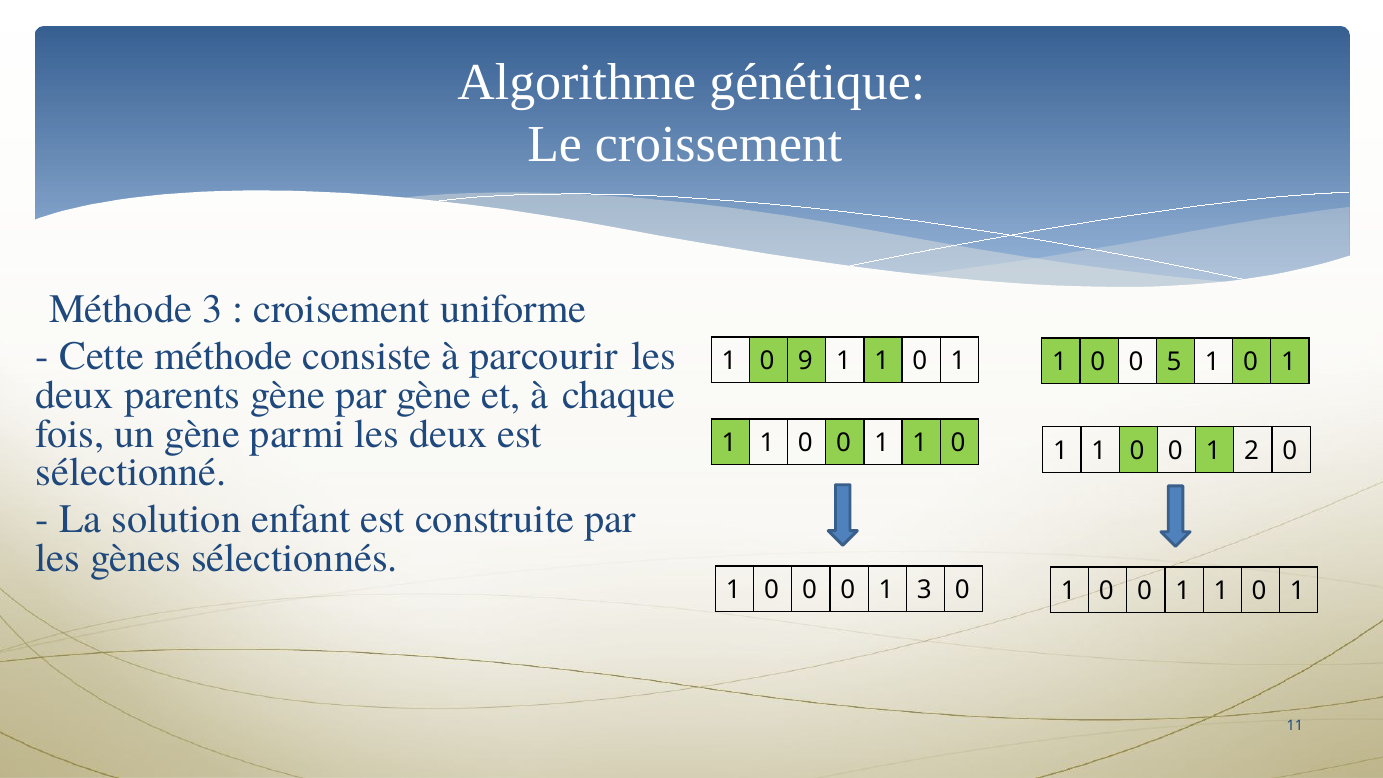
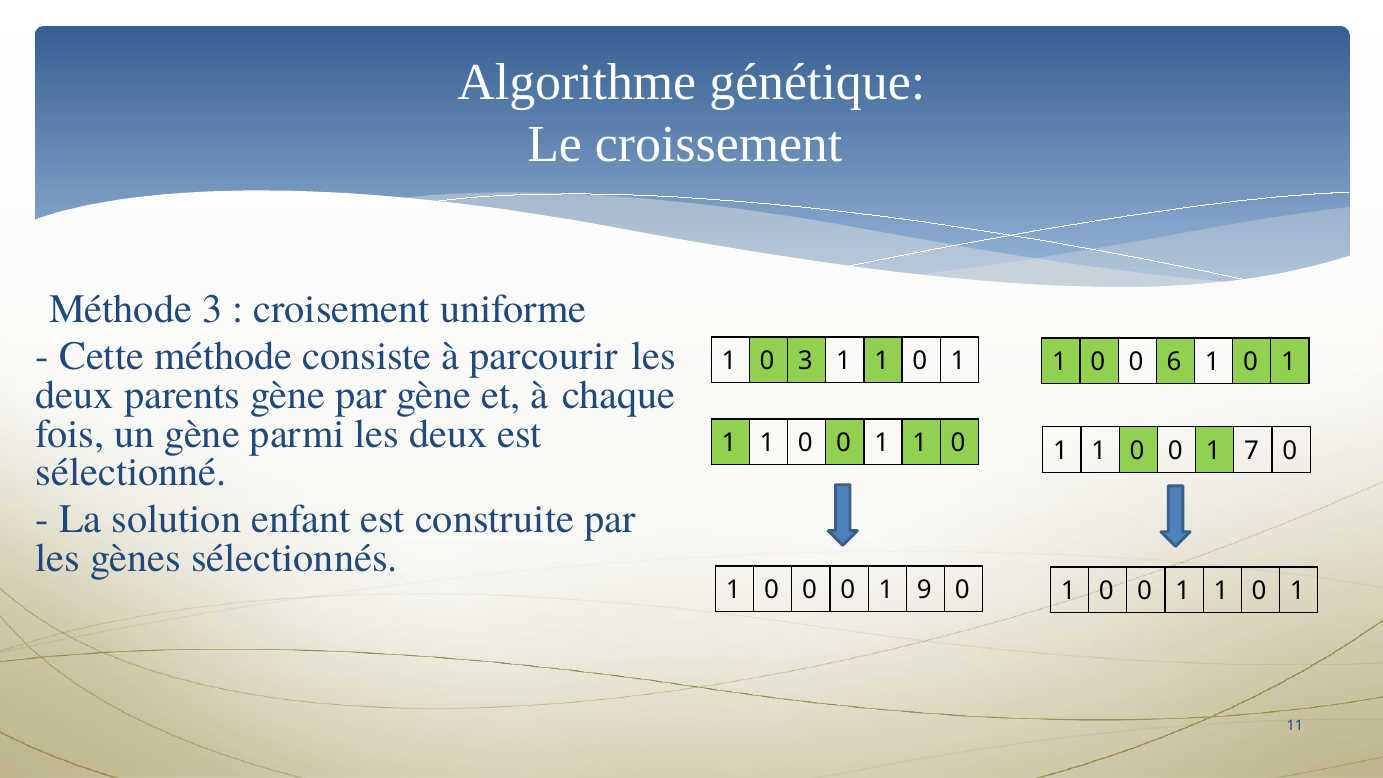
0 9: 9 -> 3
5: 5 -> 6
2: 2 -> 7
1 3: 3 -> 9
